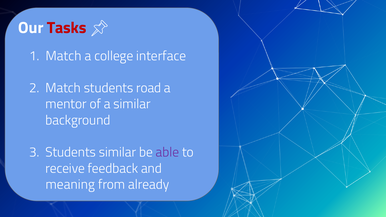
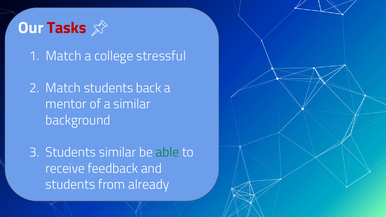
interface: interface -> stressful
road: road -> back
able colour: purple -> green
meaning at (70, 185): meaning -> students
